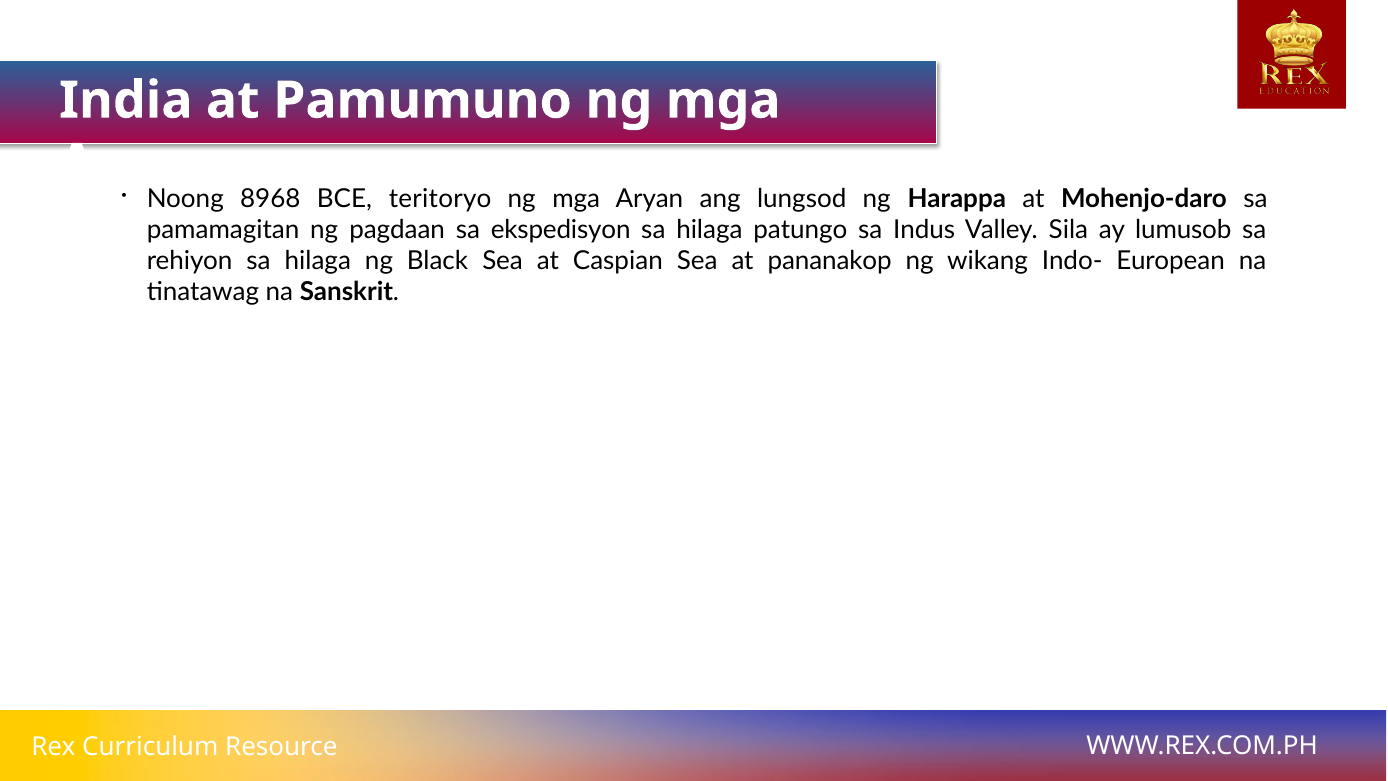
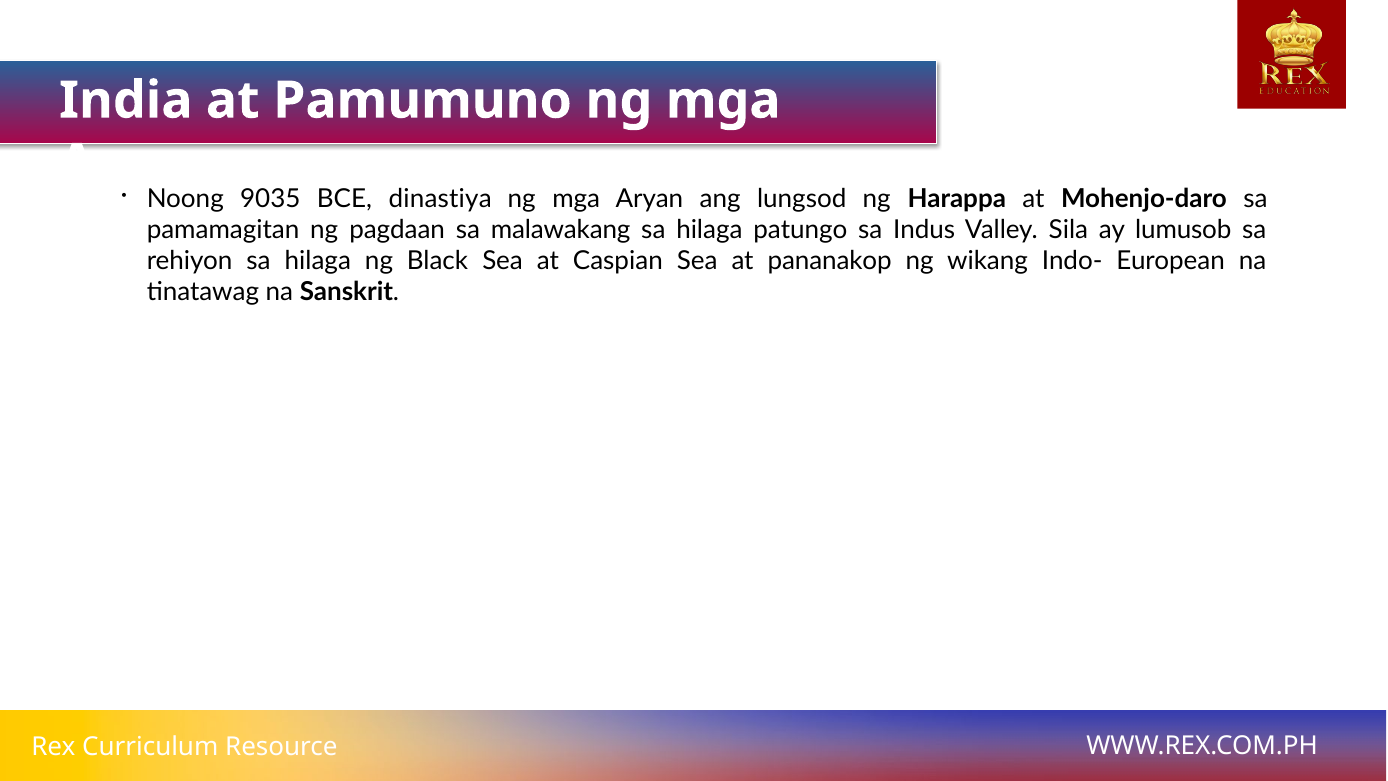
8968: 8968 -> 9035
teritoryo: teritoryo -> dinastiya
ekspedisyon: ekspedisyon -> malawakang
